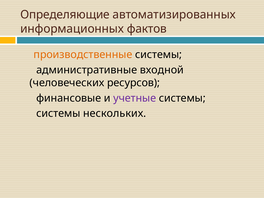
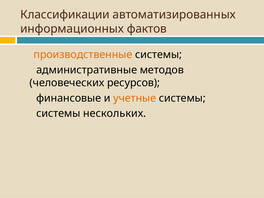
Определяющие: Определяющие -> Классификации
входной: входной -> методов
учетные colour: purple -> orange
